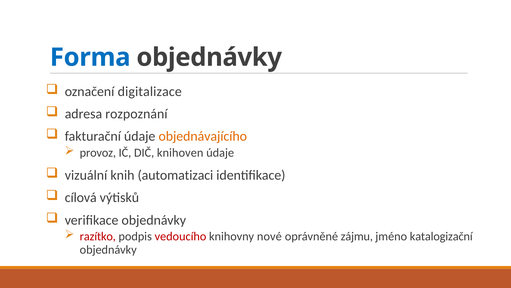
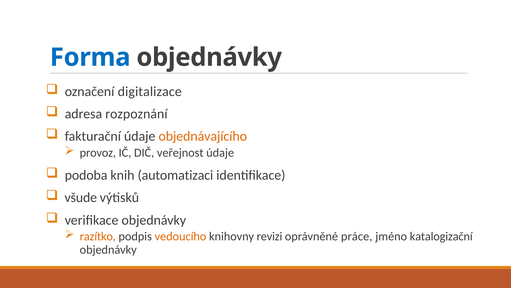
knihoven: knihoven -> veřejnost
vizuální: vizuální -> podoba
cílová: cílová -> všude
razítko colour: red -> orange
vedoucího colour: red -> orange
nové: nové -> revizi
zájmu: zájmu -> práce
